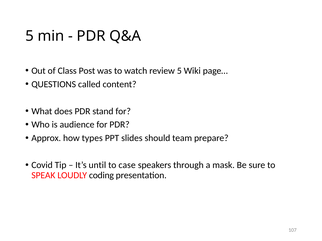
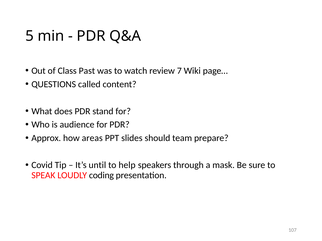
Post: Post -> Past
review 5: 5 -> 7
types: types -> areas
case: case -> help
